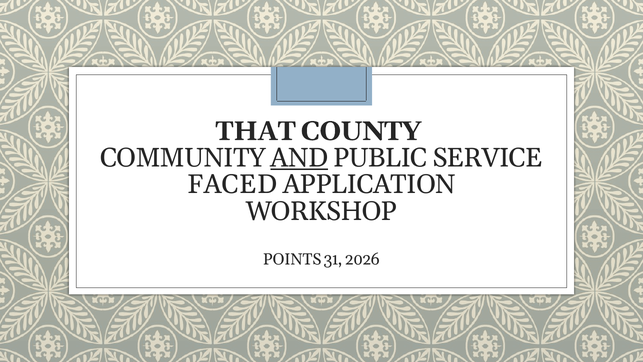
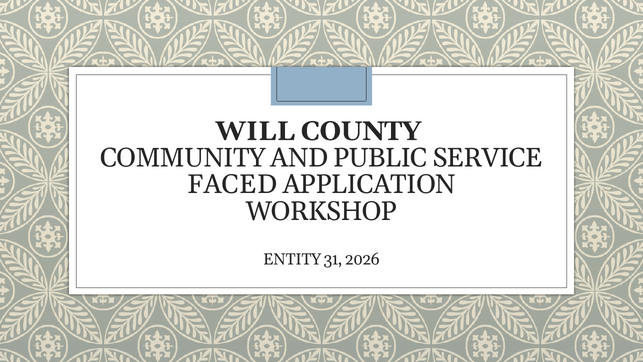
THAT: THAT -> WILL
AND underline: present -> none
POINTS: POINTS -> ENTITY
